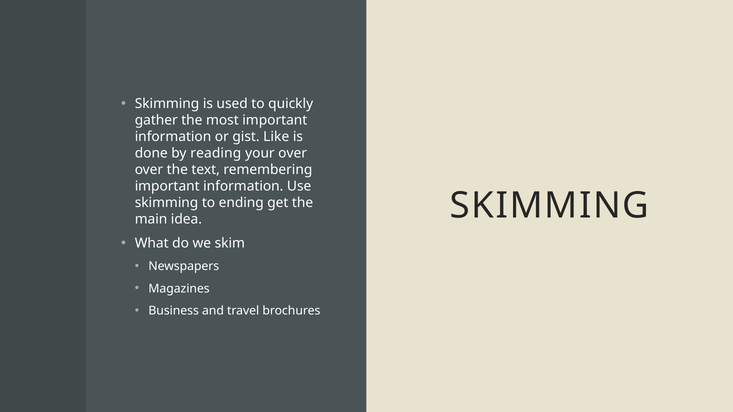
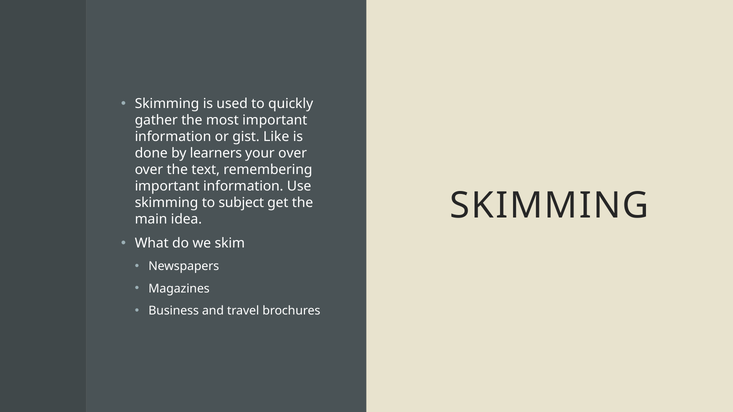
reading: reading -> learners
ending: ending -> subject
